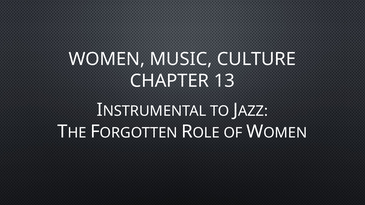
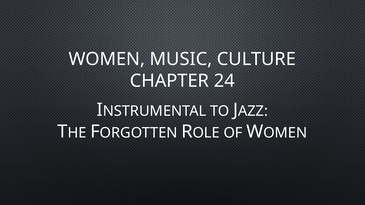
13: 13 -> 24
